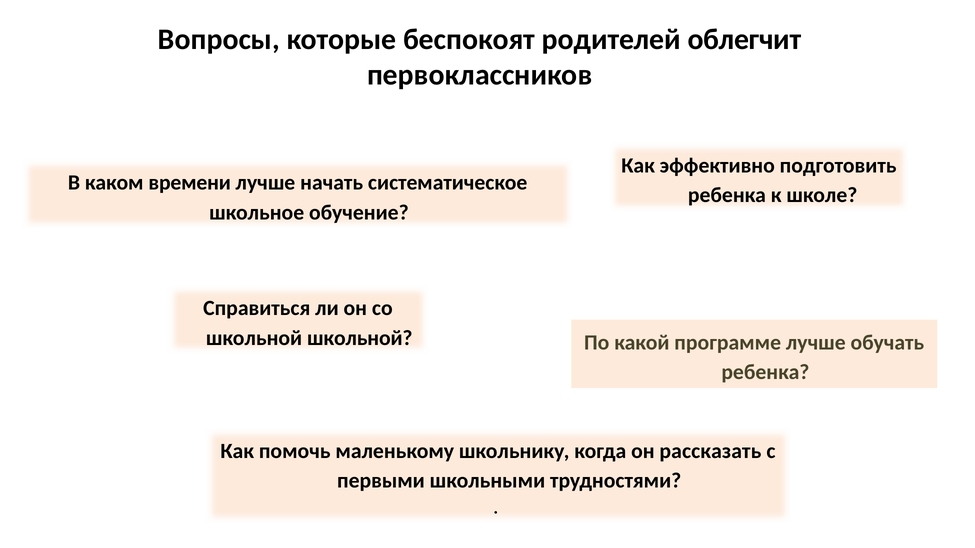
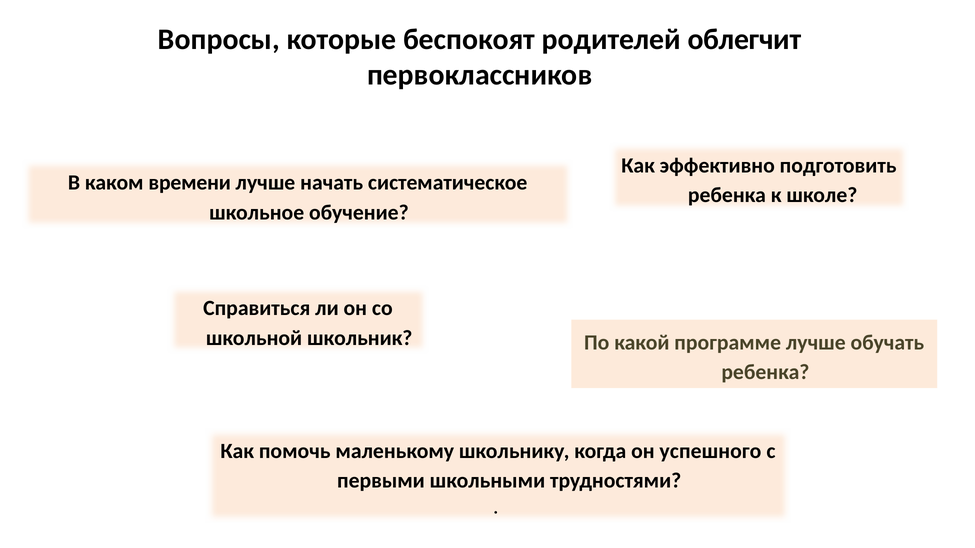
школьной школьной: школьной -> школьник
рассказать: рассказать -> успешного
